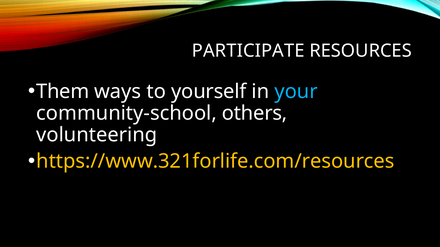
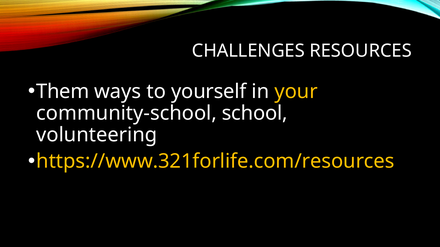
PARTICIPATE: PARTICIPATE -> CHALLENGES
your colour: light blue -> yellow
others: others -> school
